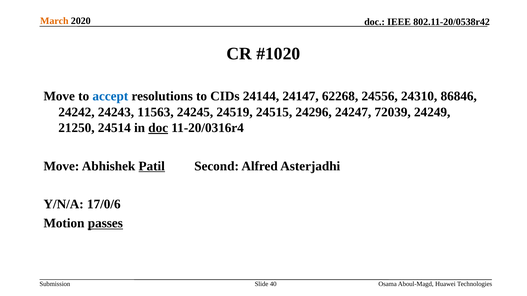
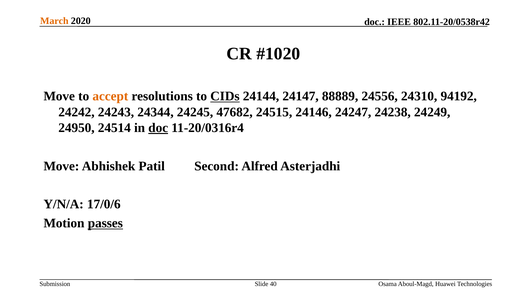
accept colour: blue -> orange
CIDs underline: none -> present
62268: 62268 -> 88889
86846: 86846 -> 94192
11563: 11563 -> 24344
24519: 24519 -> 47682
24296: 24296 -> 24146
72039: 72039 -> 24238
21250: 21250 -> 24950
Patil underline: present -> none
